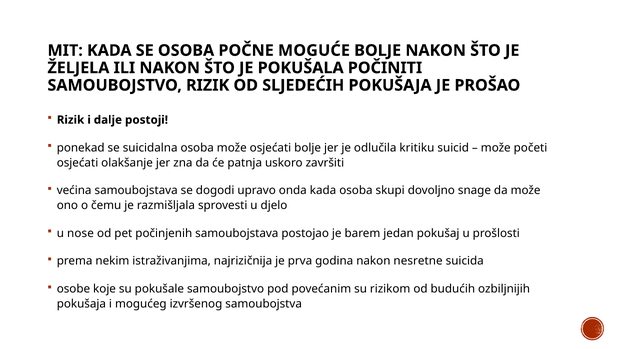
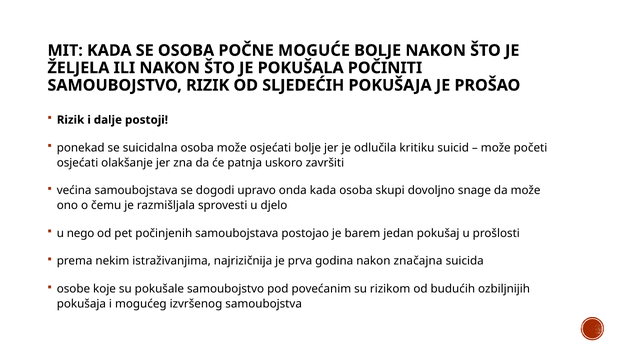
nose: nose -> nego
nesretne: nesretne -> značajna
